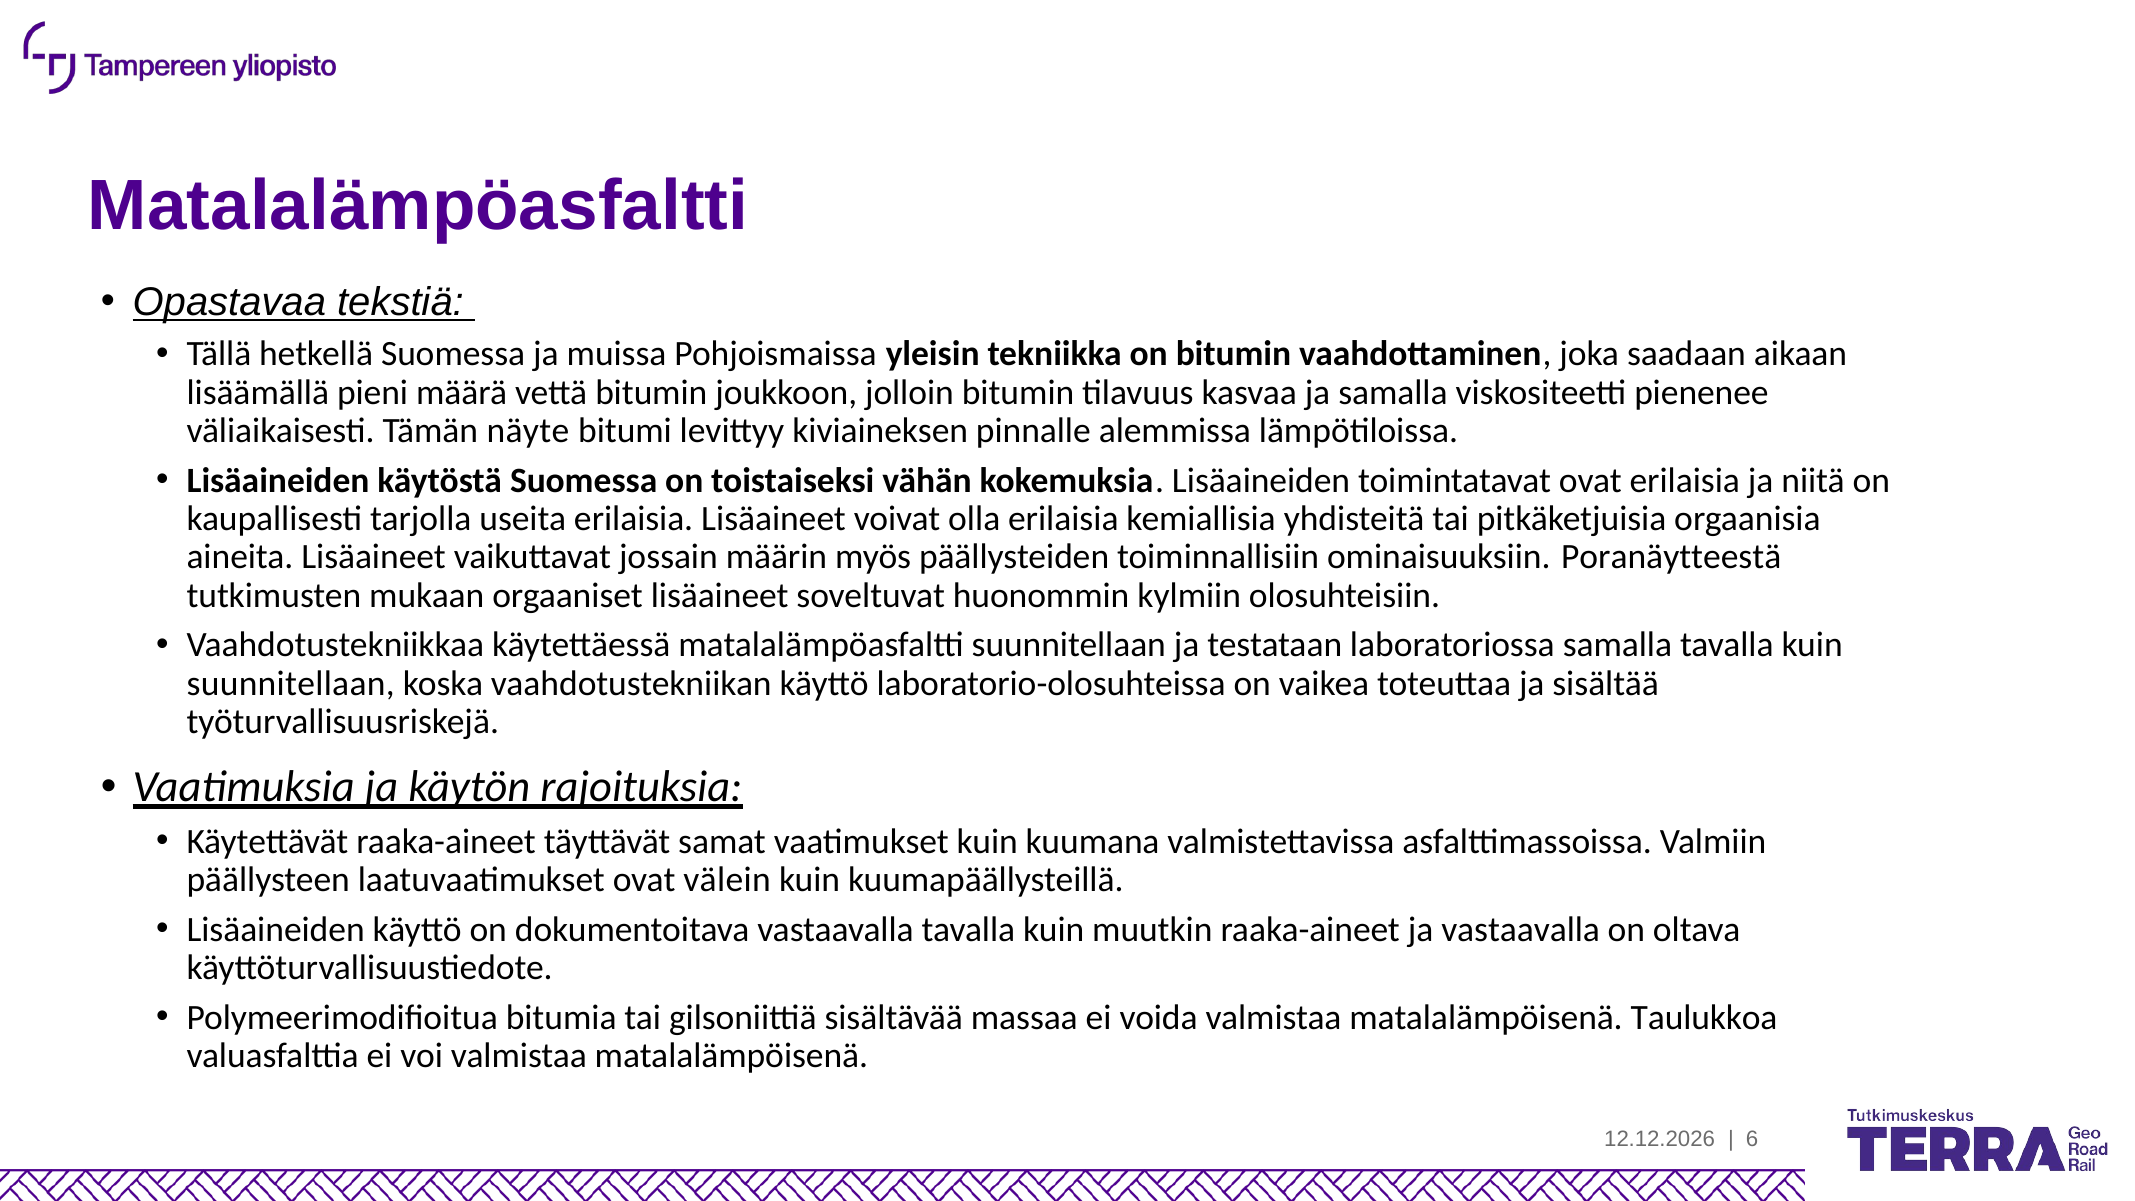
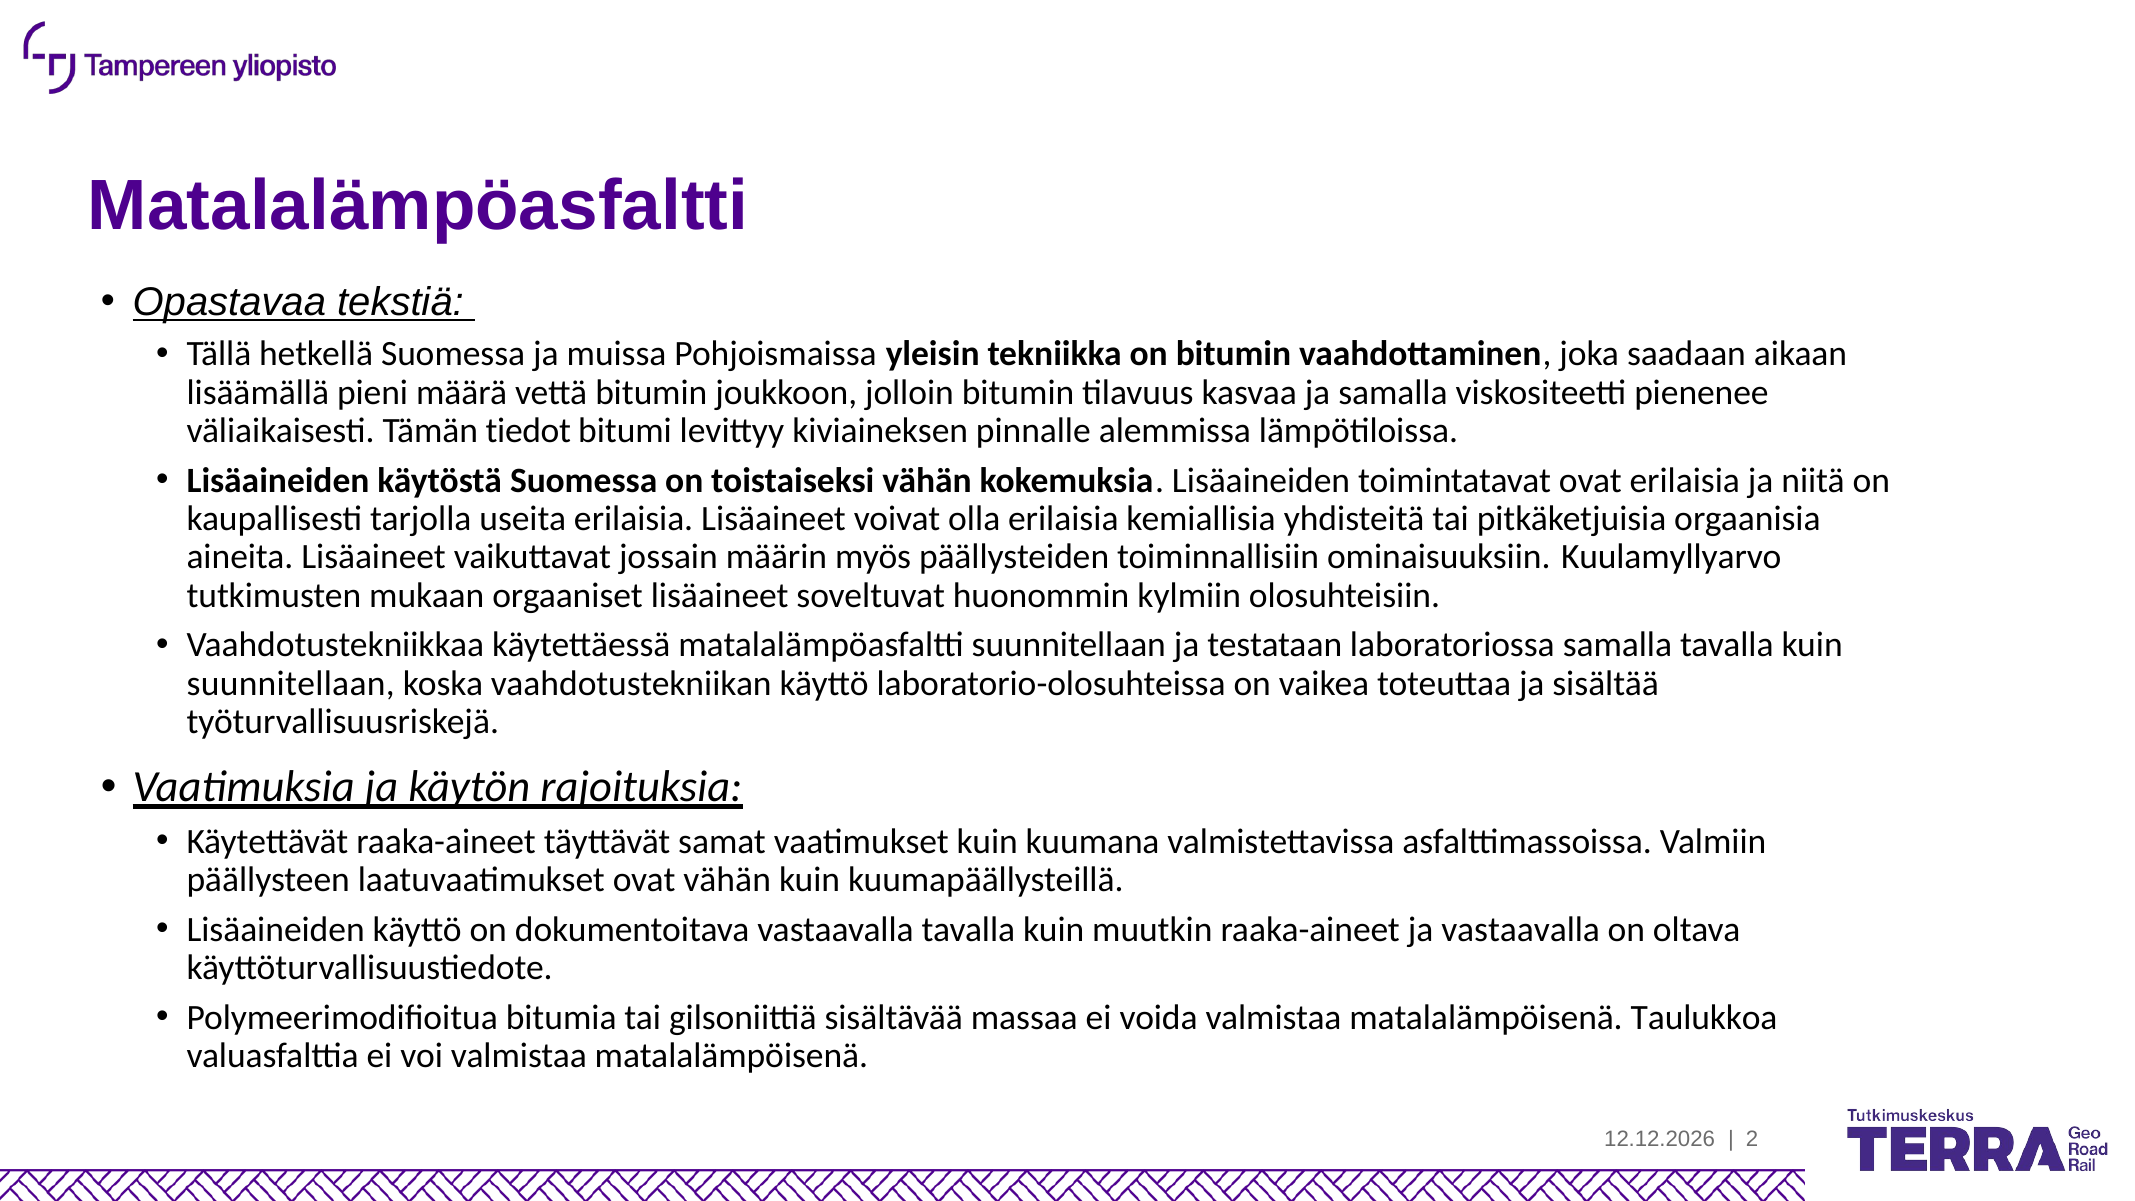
näyte: näyte -> tiedot
Poranäytteestä: Poranäytteestä -> Kuulamyllyarvo
ovat välein: välein -> vähän
6: 6 -> 2
